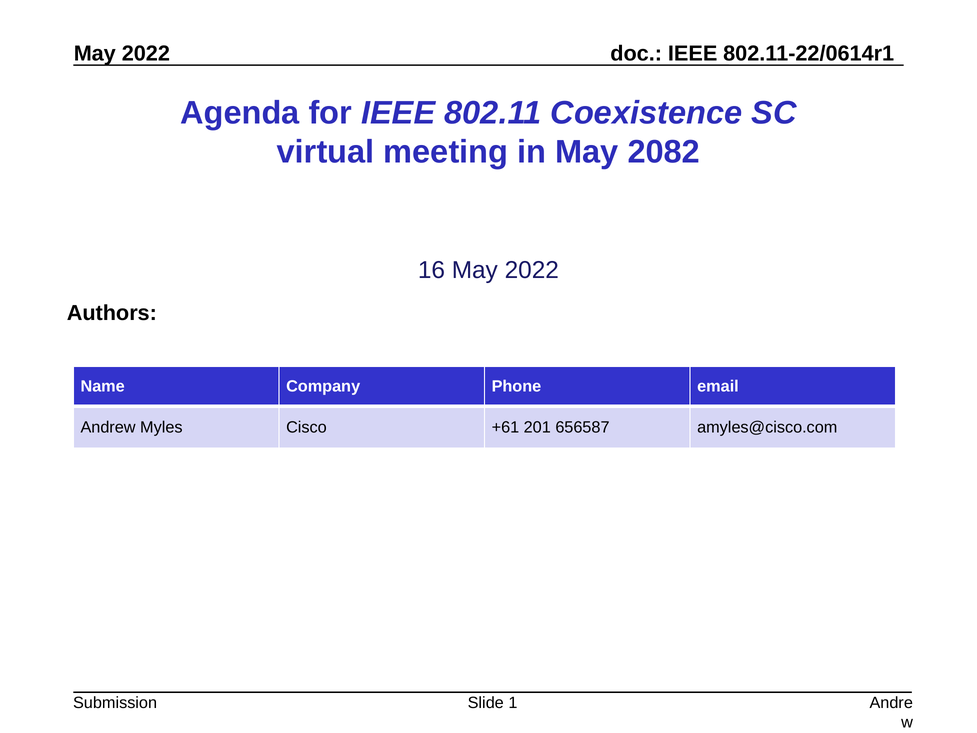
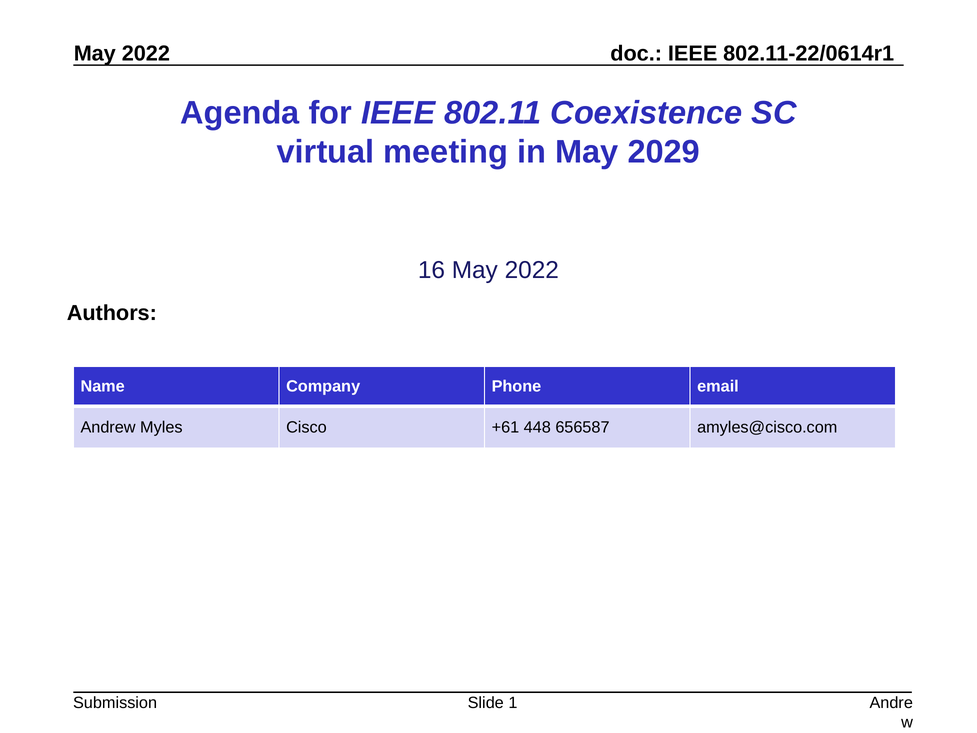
2082: 2082 -> 2029
201: 201 -> 448
